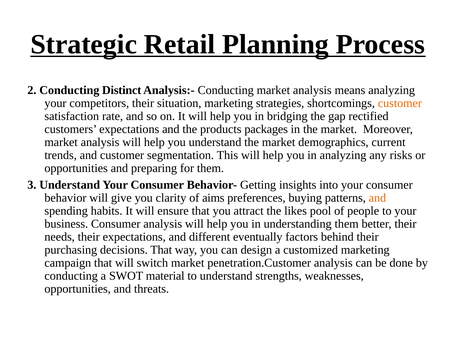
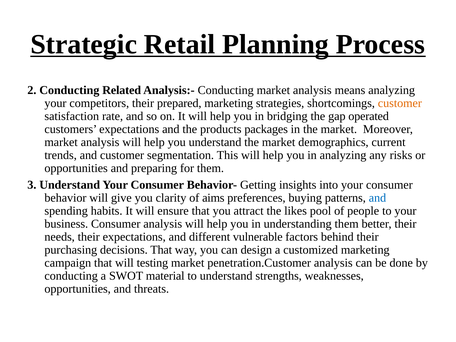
Distinct: Distinct -> Related
situation: situation -> prepared
rectified: rectified -> operated
and at (377, 198) colour: orange -> blue
eventually: eventually -> vulnerable
switch: switch -> testing
